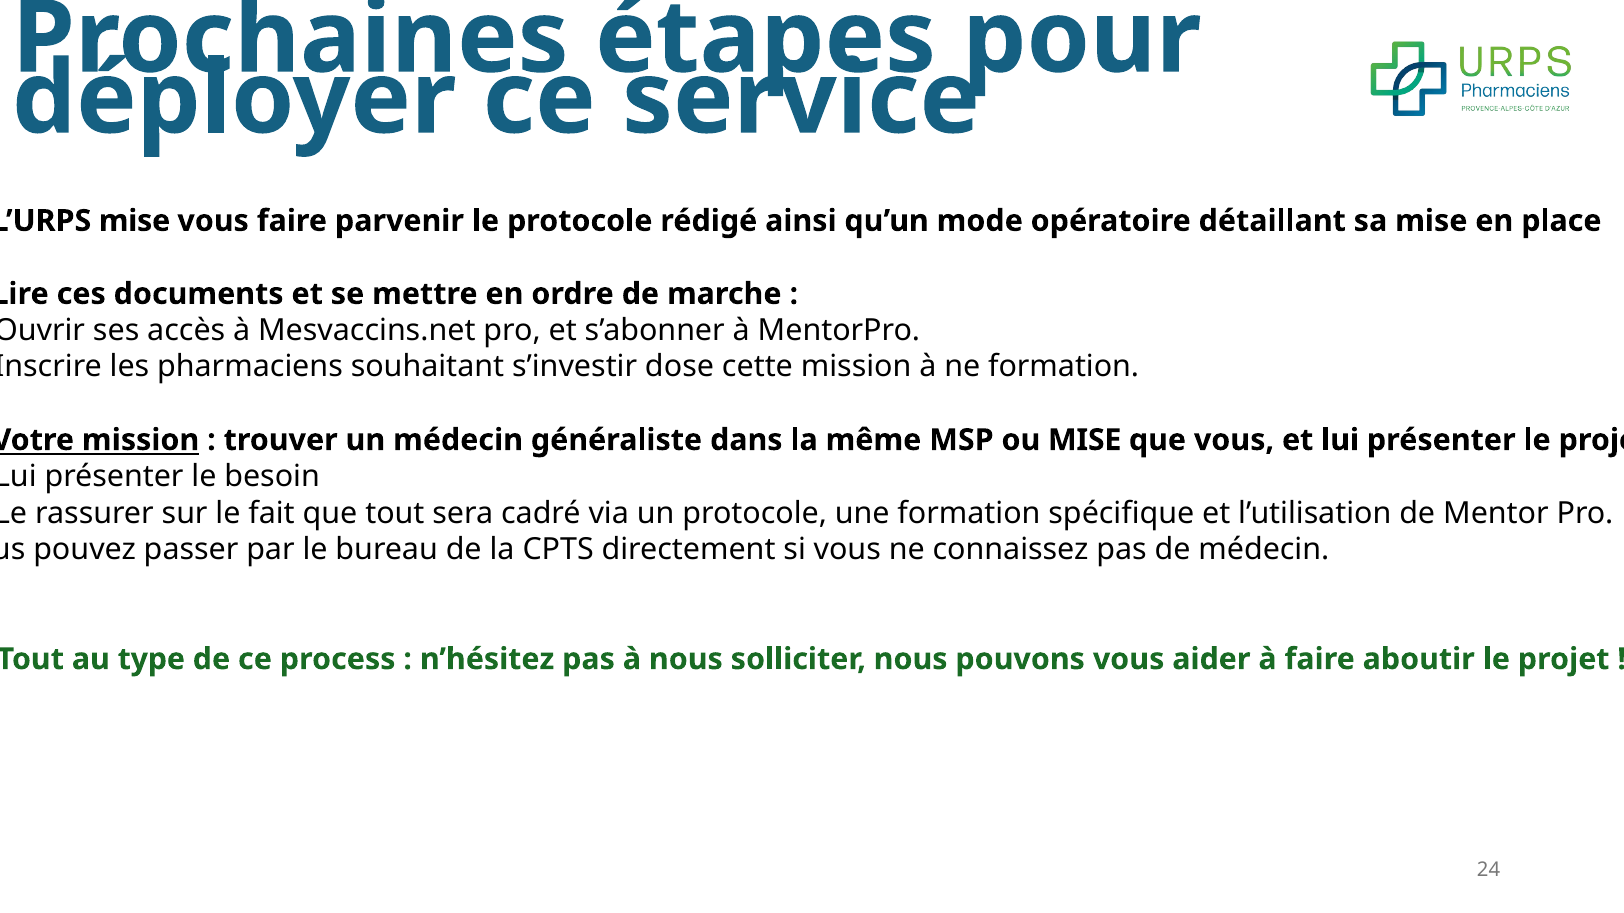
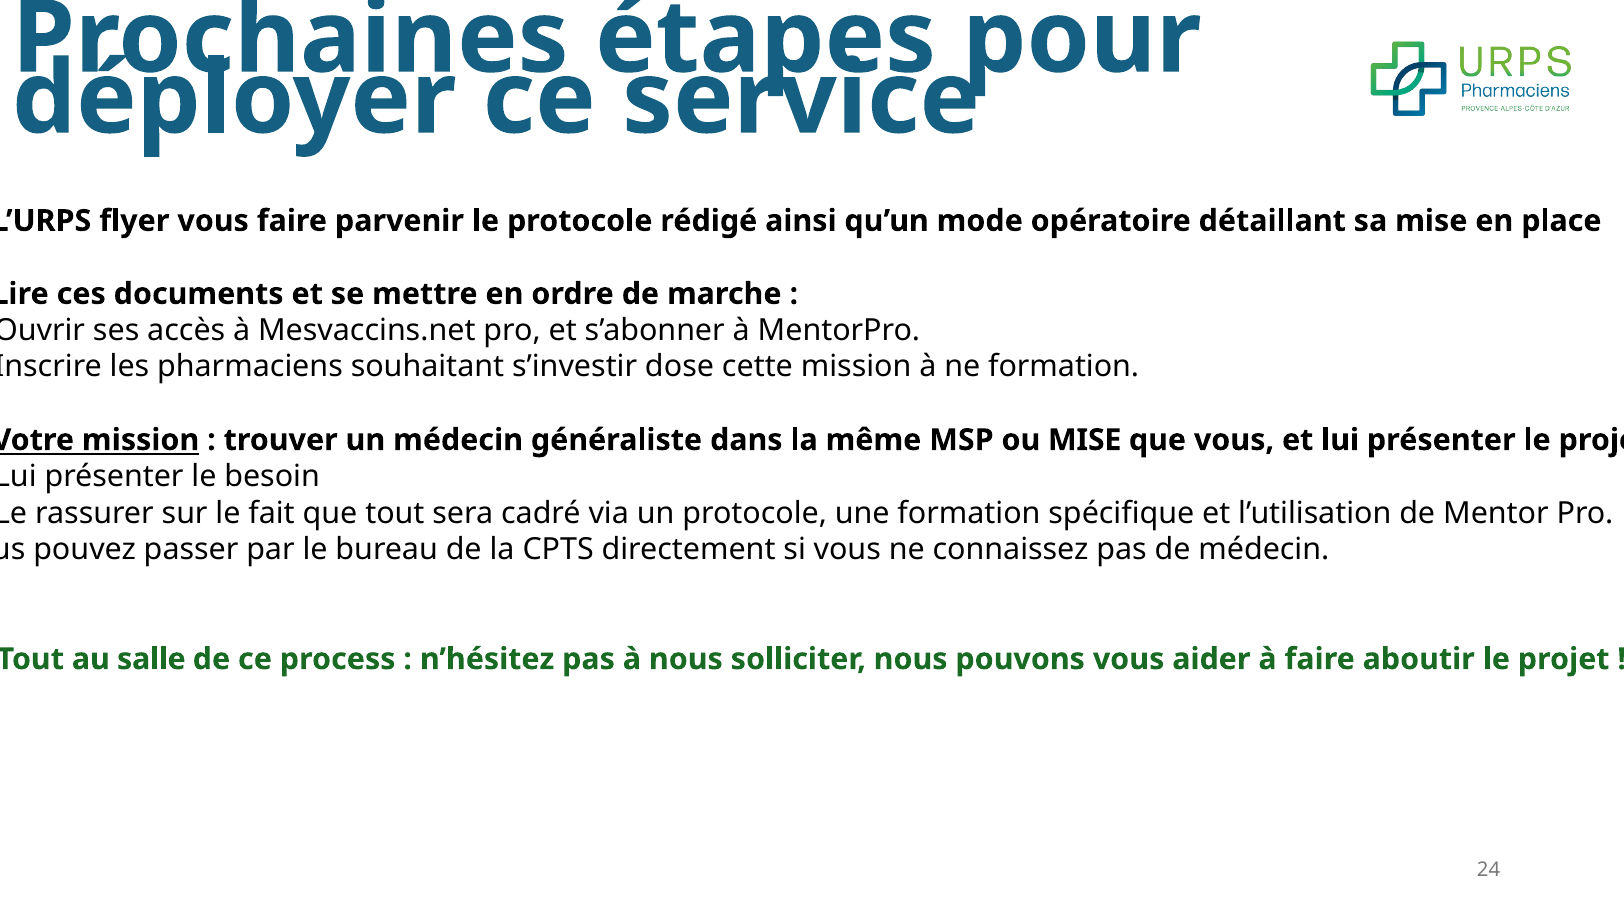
mise at (135, 221): mise -> flyer
type: type -> salle
